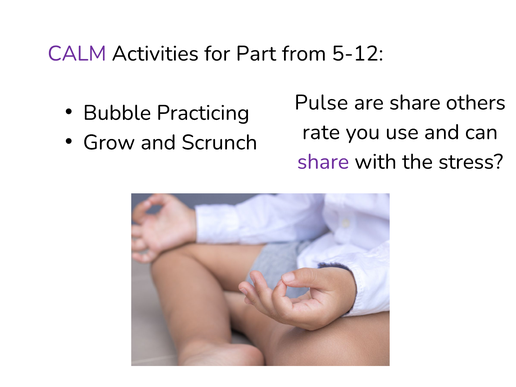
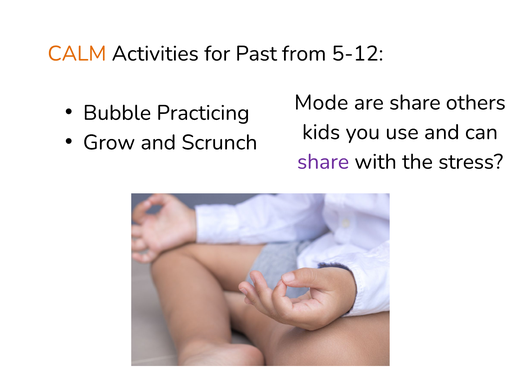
CALM colour: purple -> orange
Part: Part -> Past
Pulse: Pulse -> Mode
rate: rate -> kids
